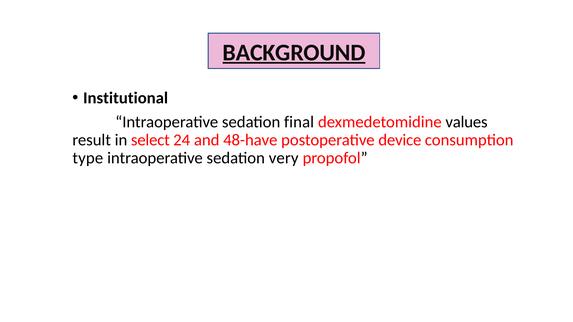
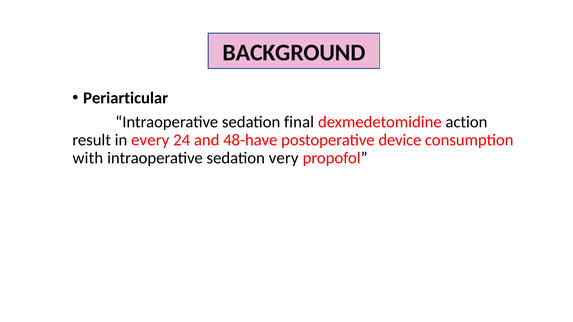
BACKGROUND underline: present -> none
Institutional: Institutional -> Periarticular
values: values -> action
select: select -> every
type: type -> with
